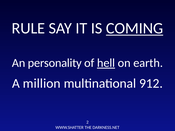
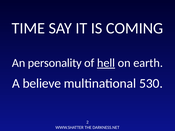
RULE: RULE -> TIME
COMING underline: present -> none
million: million -> believe
912: 912 -> 530
